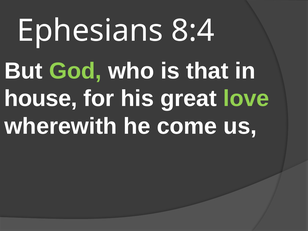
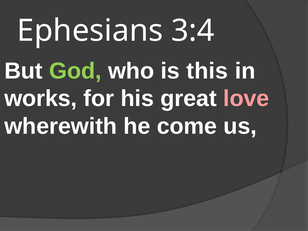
8:4: 8:4 -> 3:4
that: that -> this
house: house -> works
love colour: light green -> pink
